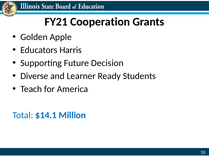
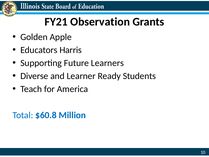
Cooperation: Cooperation -> Observation
Decision: Decision -> Learners
$14.1: $14.1 -> $60.8
